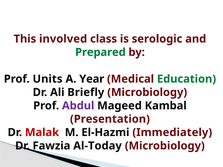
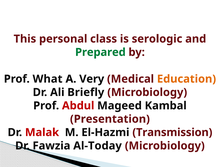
involved: involved -> personal
Units: Units -> What
Year: Year -> Very
Education colour: green -> orange
Abdul colour: purple -> red
Immediately: Immediately -> Transmission
